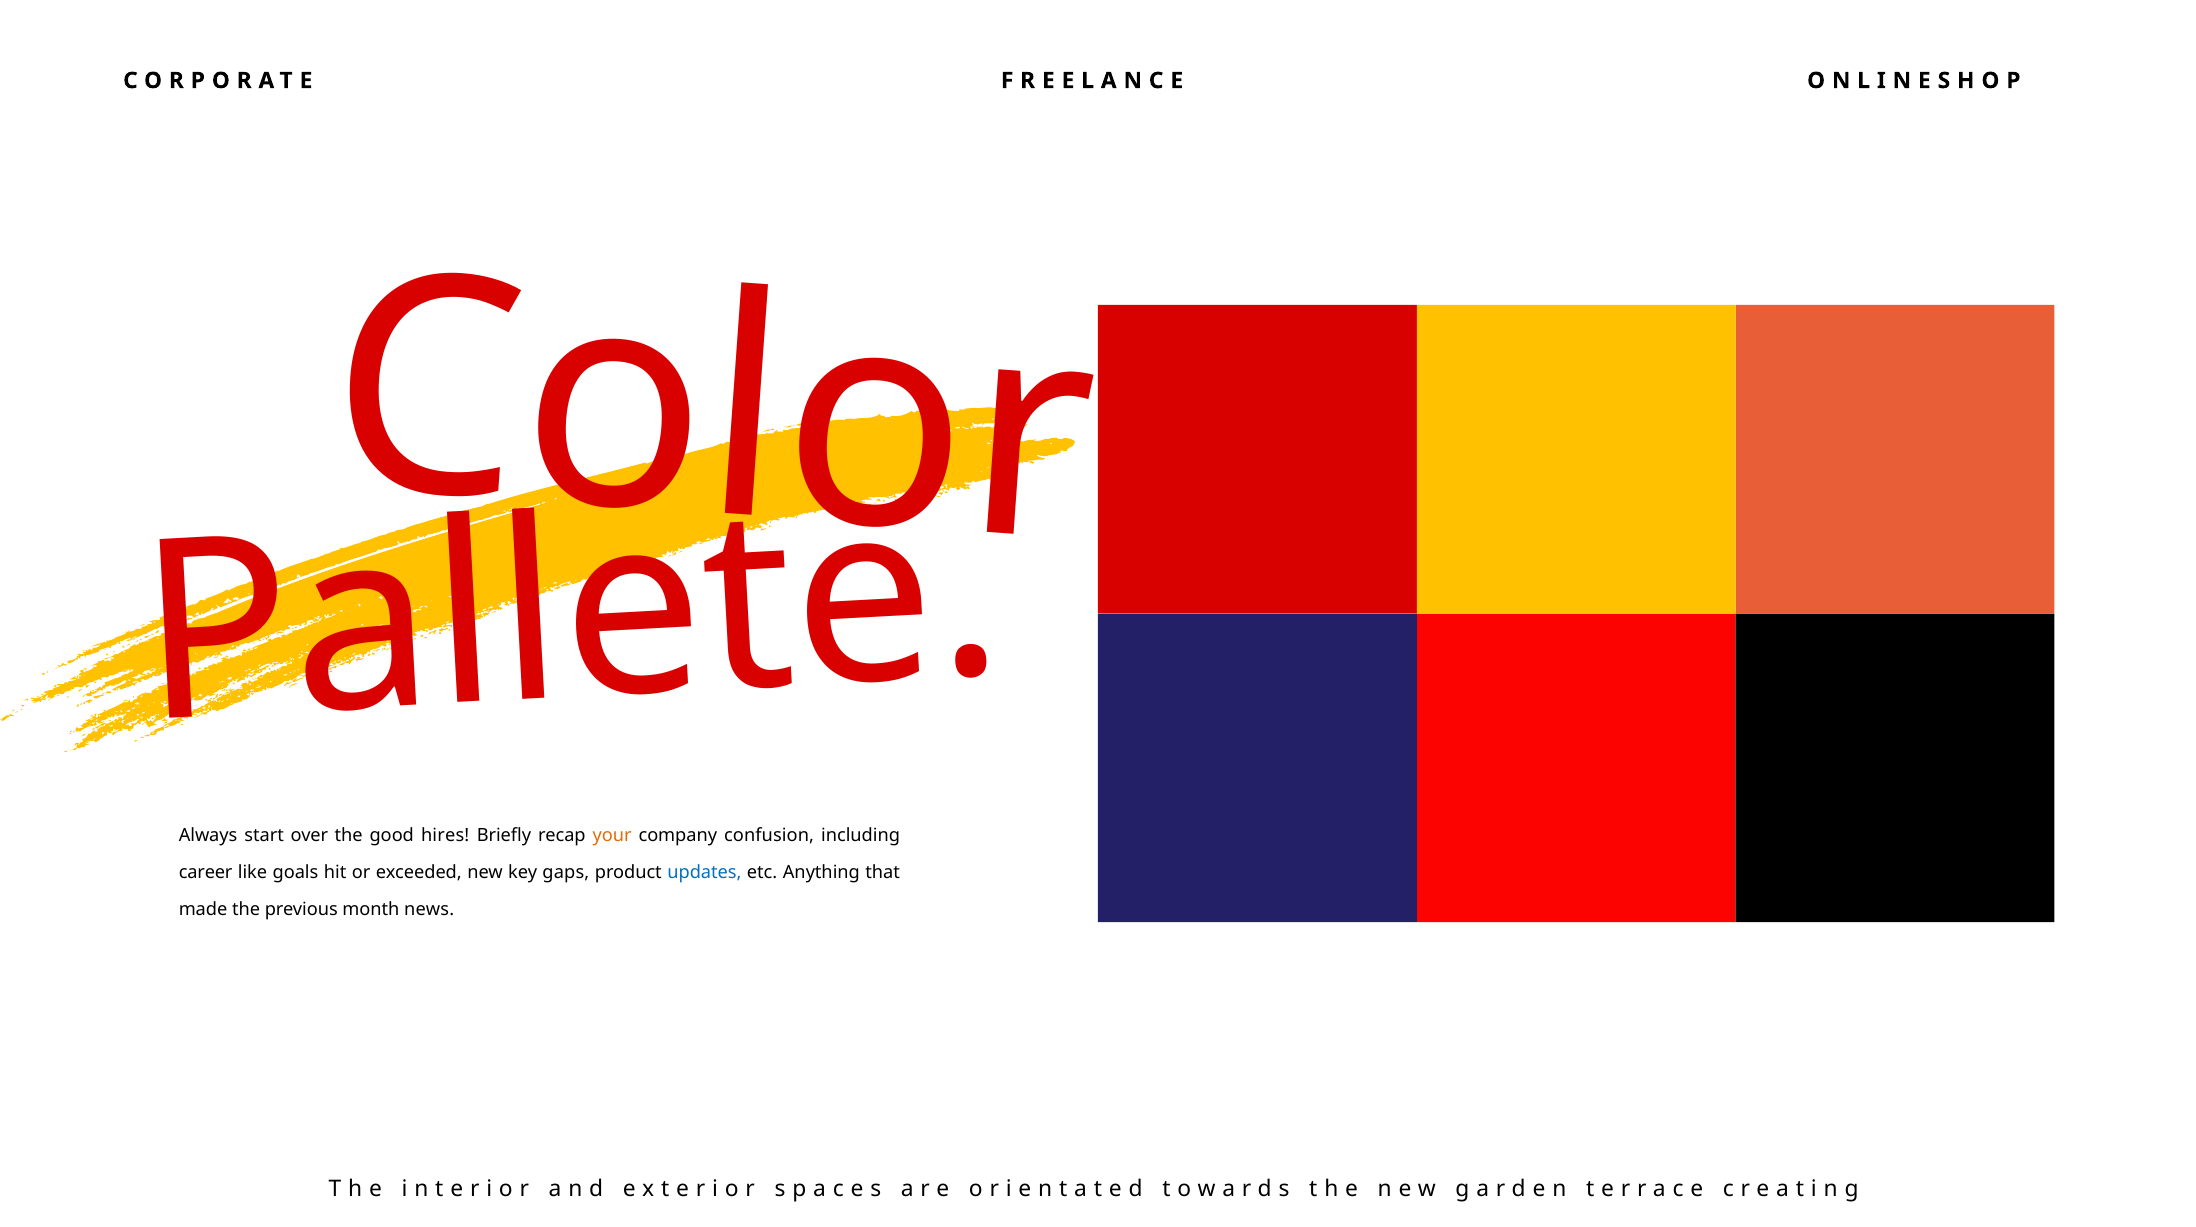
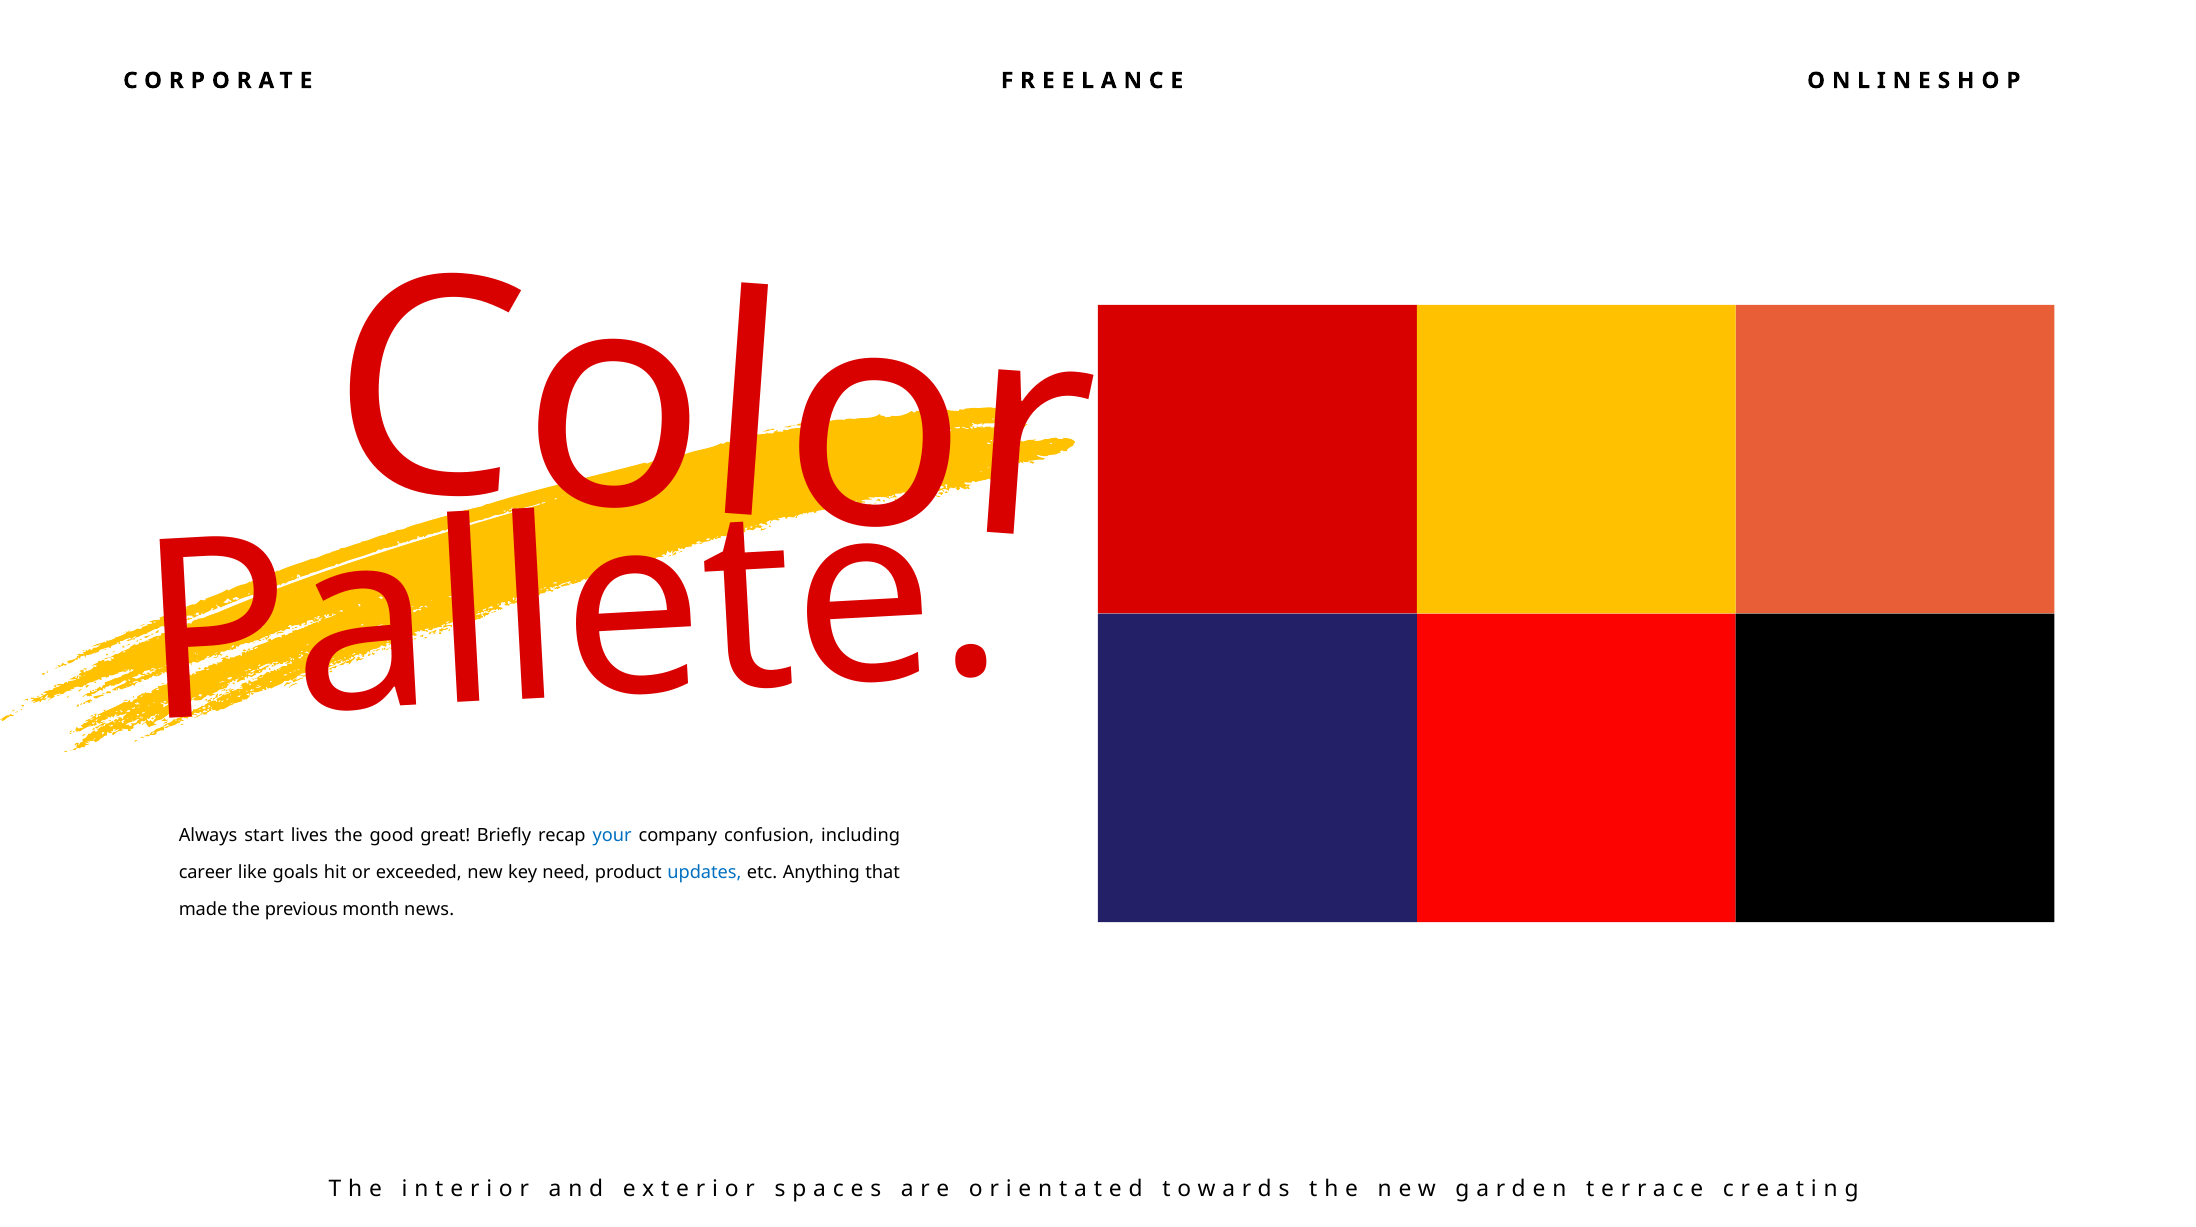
over: over -> lives
hires: hires -> great
your colour: orange -> blue
gaps: gaps -> need
